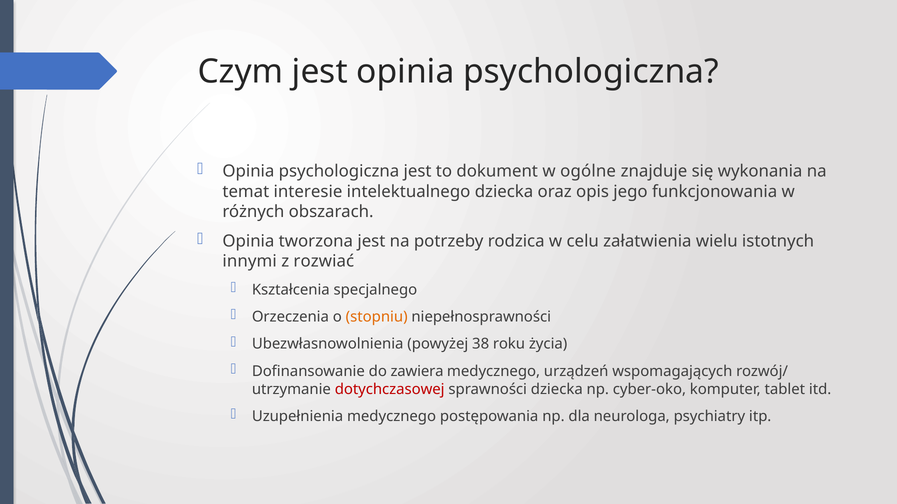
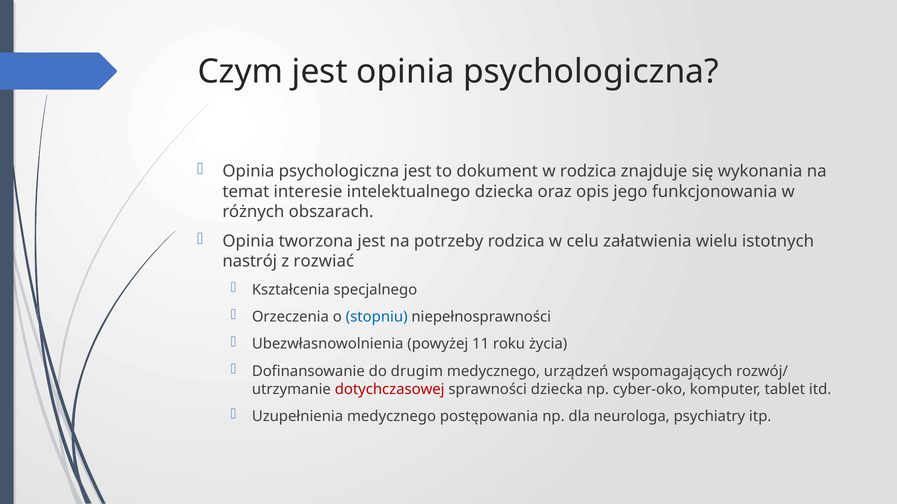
w ogólne: ogólne -> rodzica
innymi: innymi -> nastrój
stopniu colour: orange -> blue
38: 38 -> 11
zawiera: zawiera -> drugim
